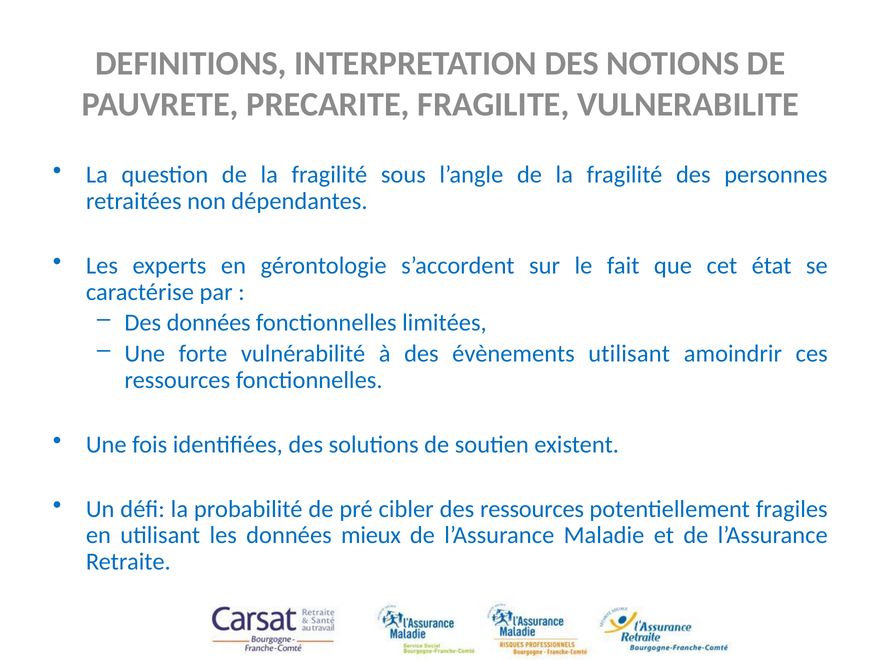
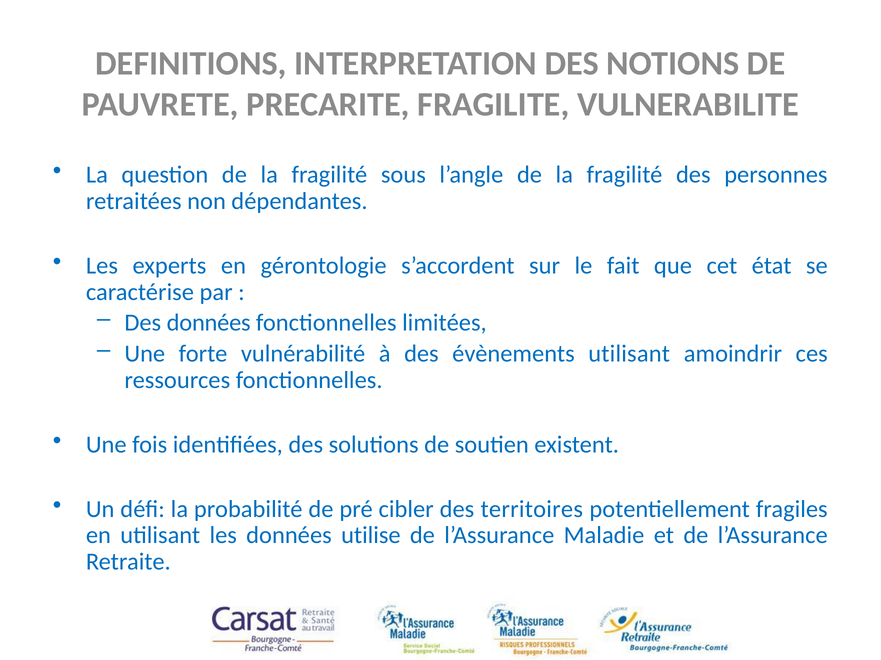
des ressources: ressources -> territoires
mieux: mieux -> utilise
